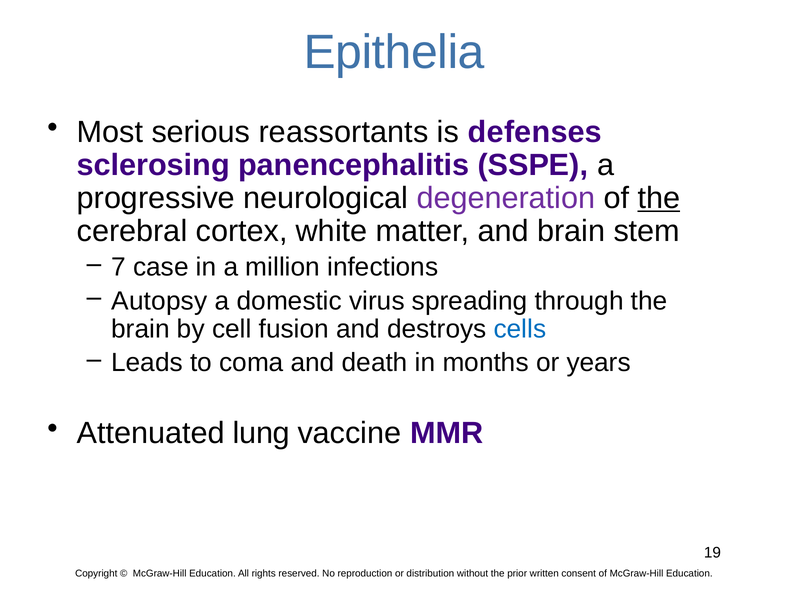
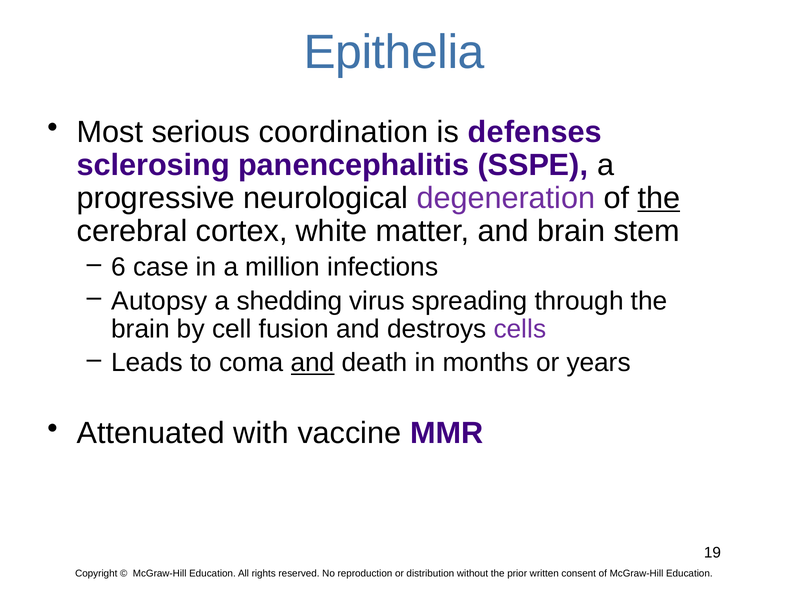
reassortants: reassortants -> coordination
7: 7 -> 6
domestic: domestic -> shedding
cells colour: blue -> purple
and at (313, 363) underline: none -> present
lung: lung -> with
